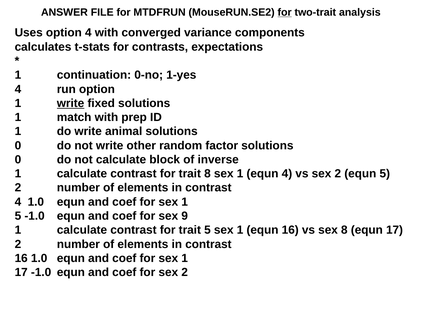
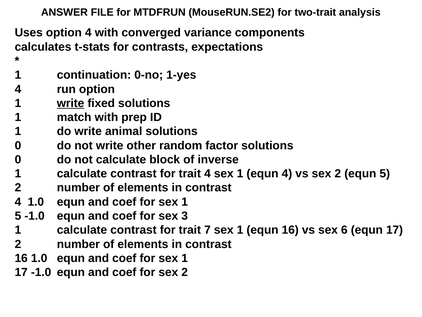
for at (285, 12) underline: present -> none
trait 8: 8 -> 4
9: 9 -> 3
trait 5: 5 -> 7
sex 8: 8 -> 6
